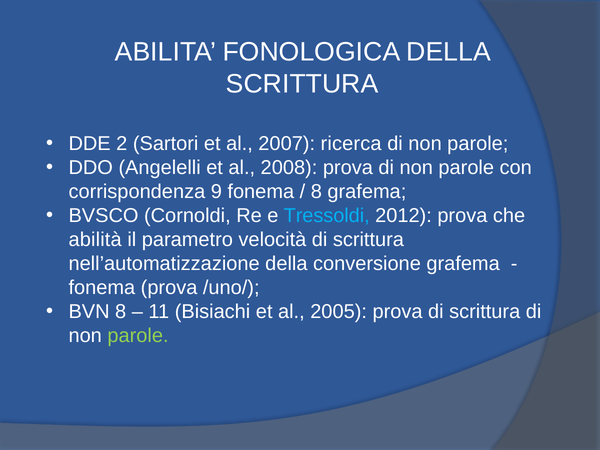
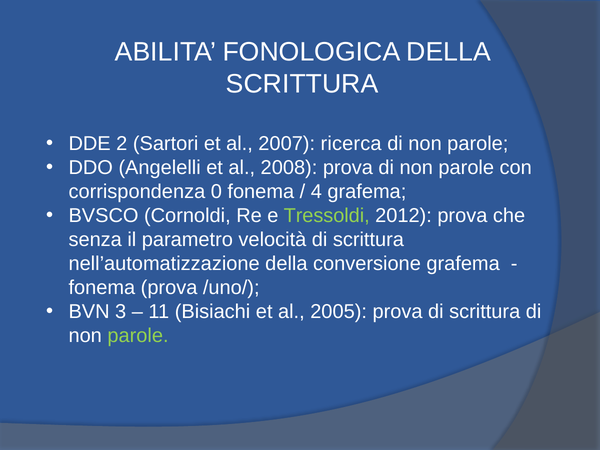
9: 9 -> 0
8 at (316, 192): 8 -> 4
Tressoldi colour: light blue -> light green
abilità: abilità -> senza
BVN 8: 8 -> 3
